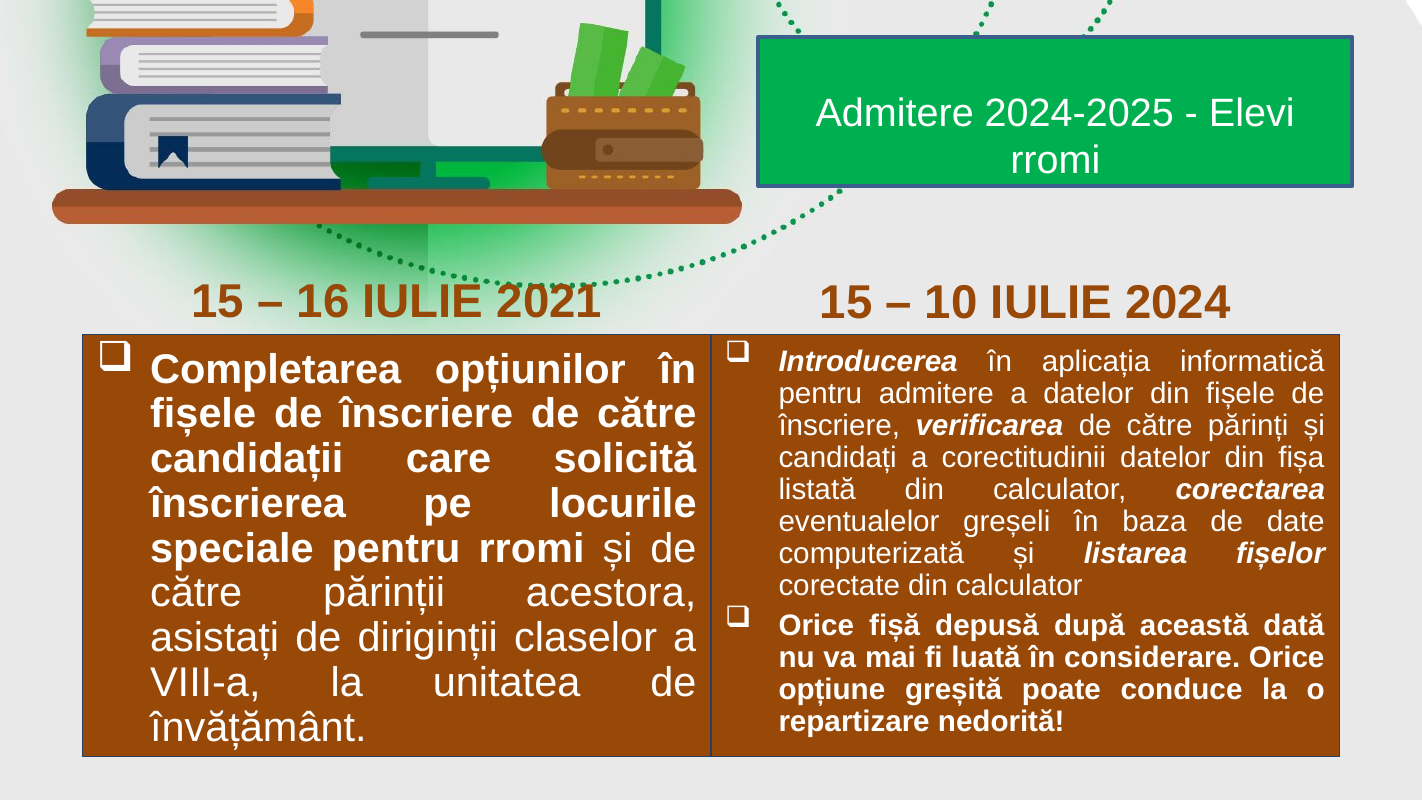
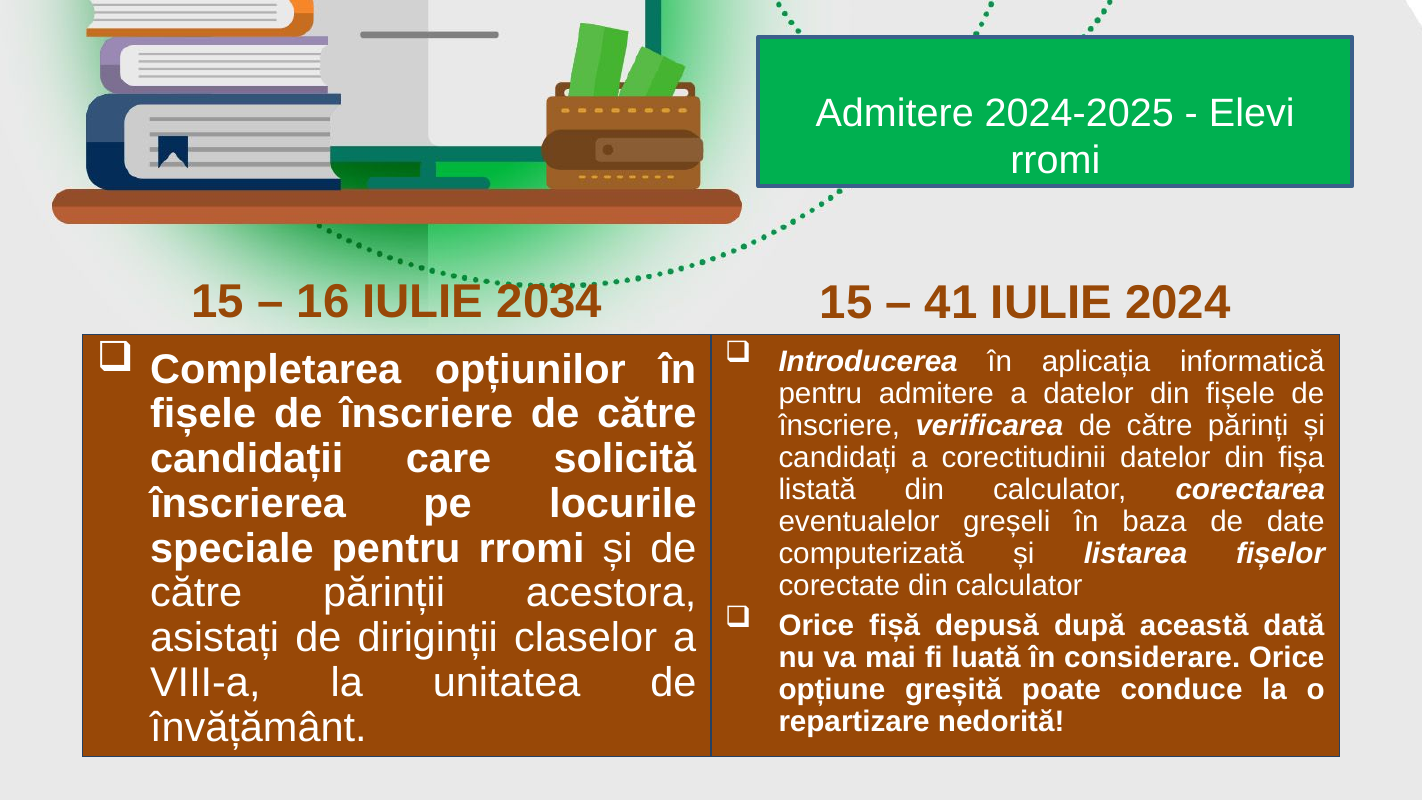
2021: 2021 -> 2034
10: 10 -> 41
